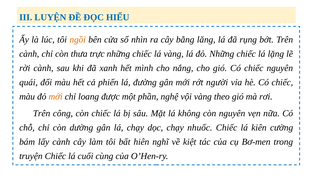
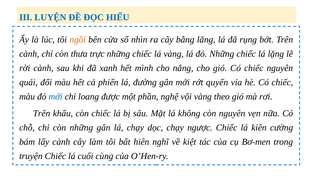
người: người -> quyến
mới at (56, 97) colour: orange -> blue
công: công -> khẩu
còn dường: dường -> những
nhuốc: nhuốc -> ngược
